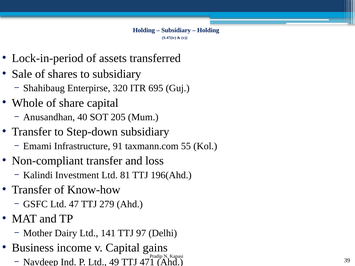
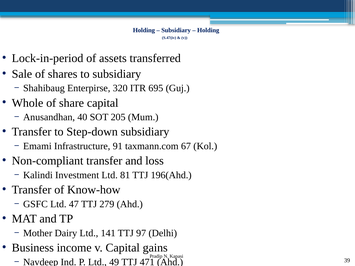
55: 55 -> 67
